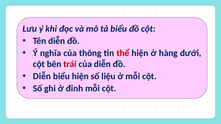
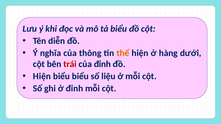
thể colour: red -> orange
của diễn: diễn -> đỉnh
Diễn at (42, 76): Diễn -> Hiện
biểu hiện: hiện -> biểu
